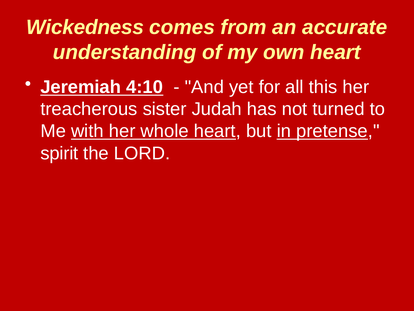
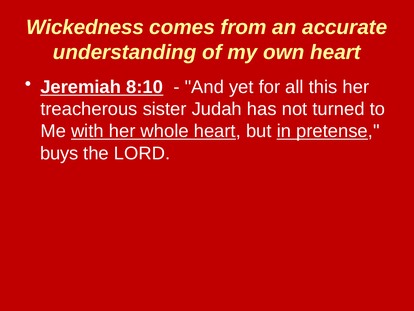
4:10: 4:10 -> 8:10
spirit: spirit -> buys
